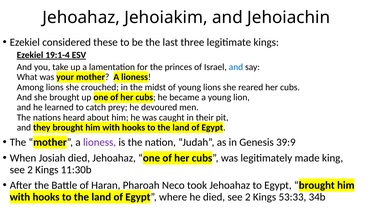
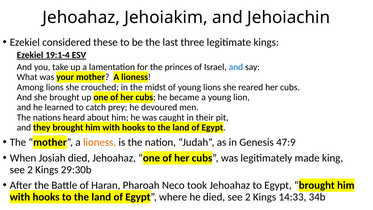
lioness at (100, 142) colour: purple -> orange
39:9: 39:9 -> 47:9
11:30b: 11:30b -> 29:30b
53:33: 53:33 -> 14:33
